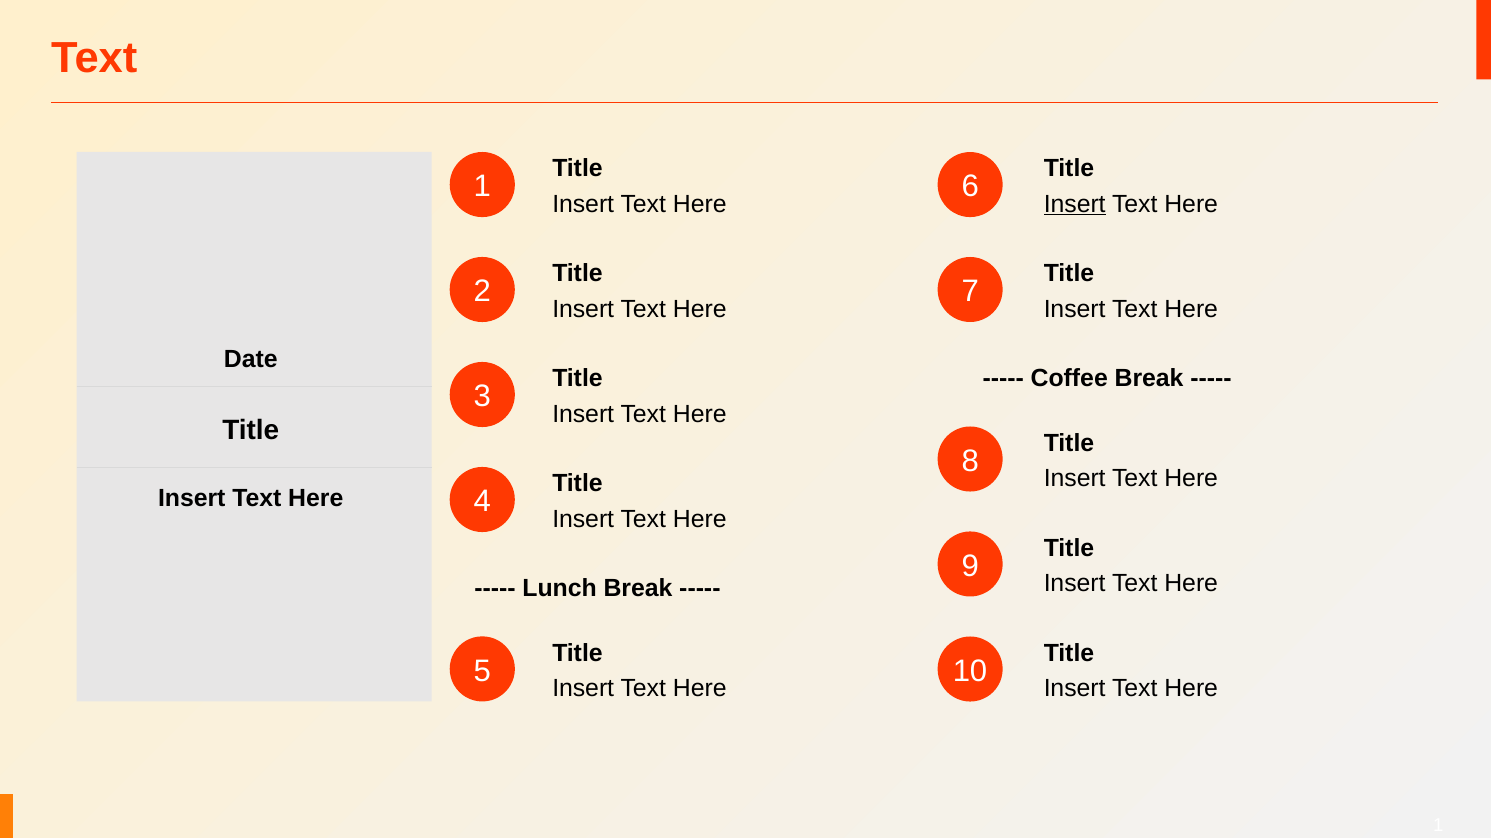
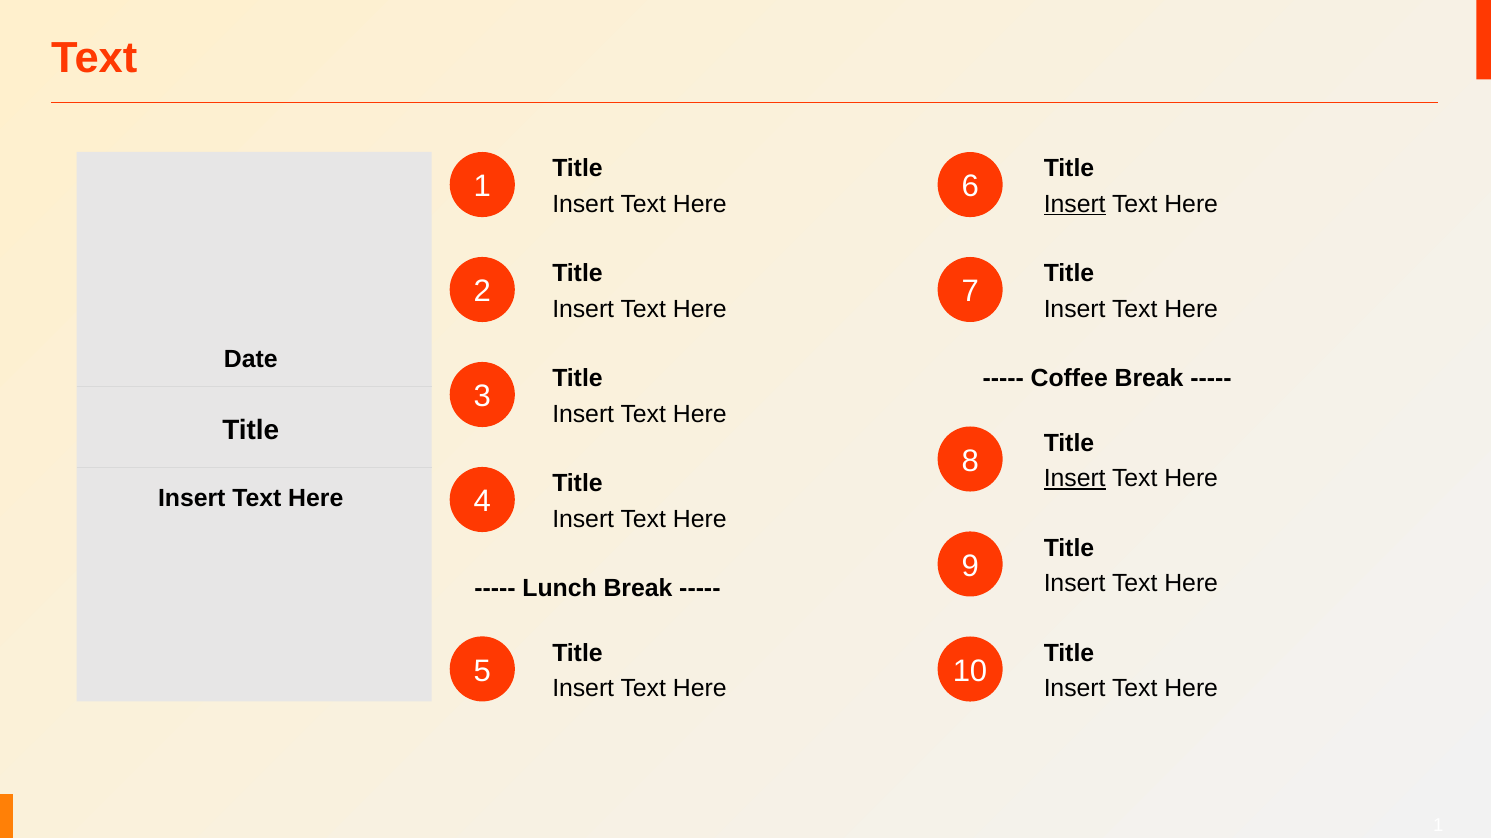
Insert at (1075, 479) underline: none -> present
